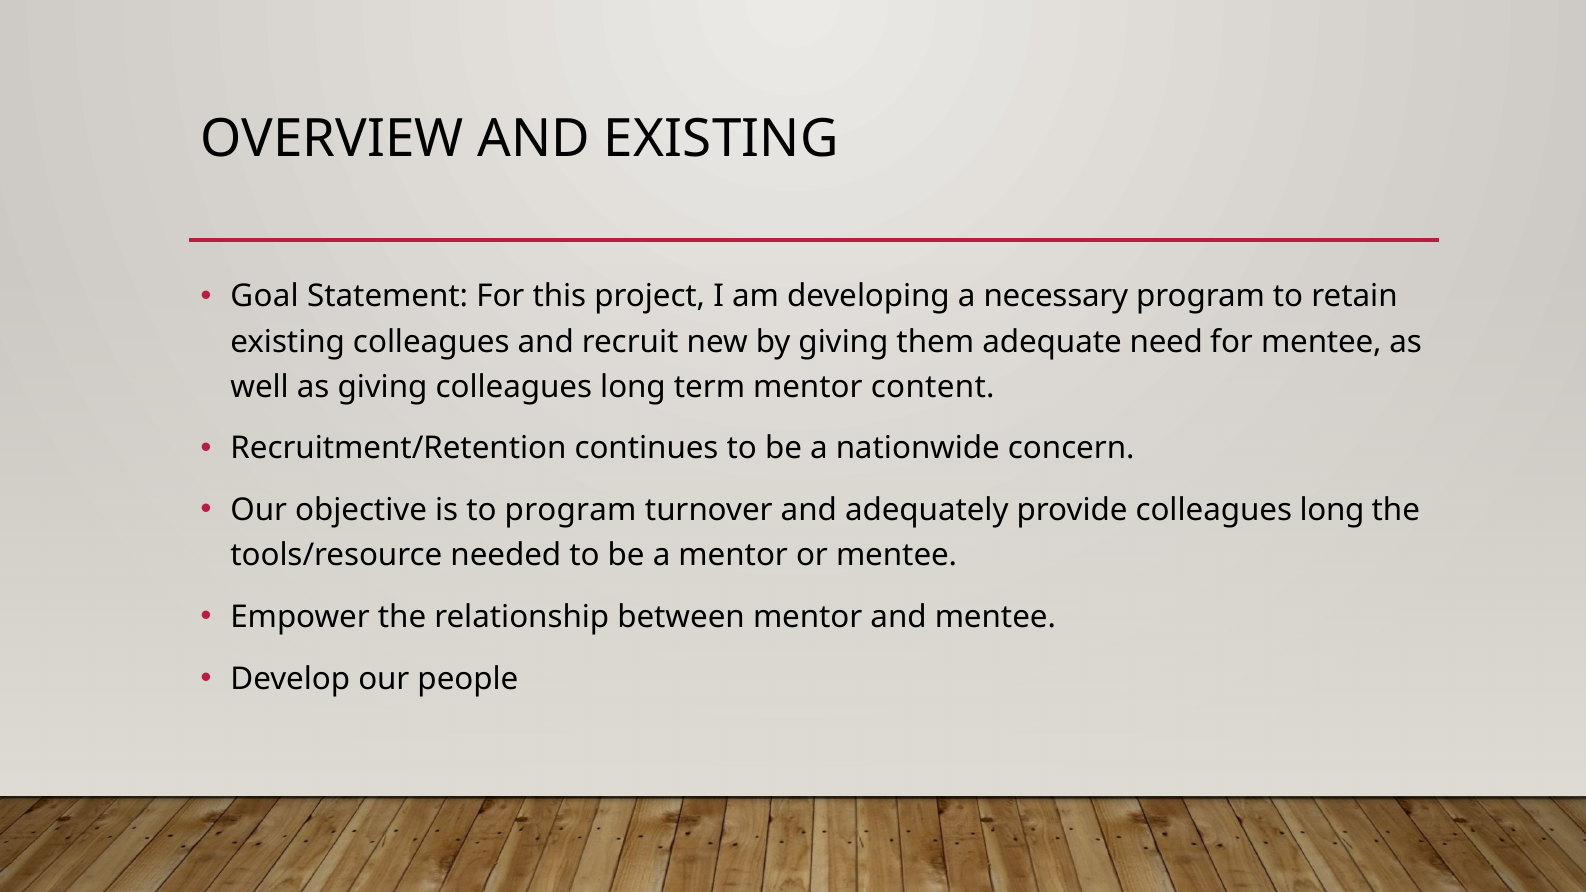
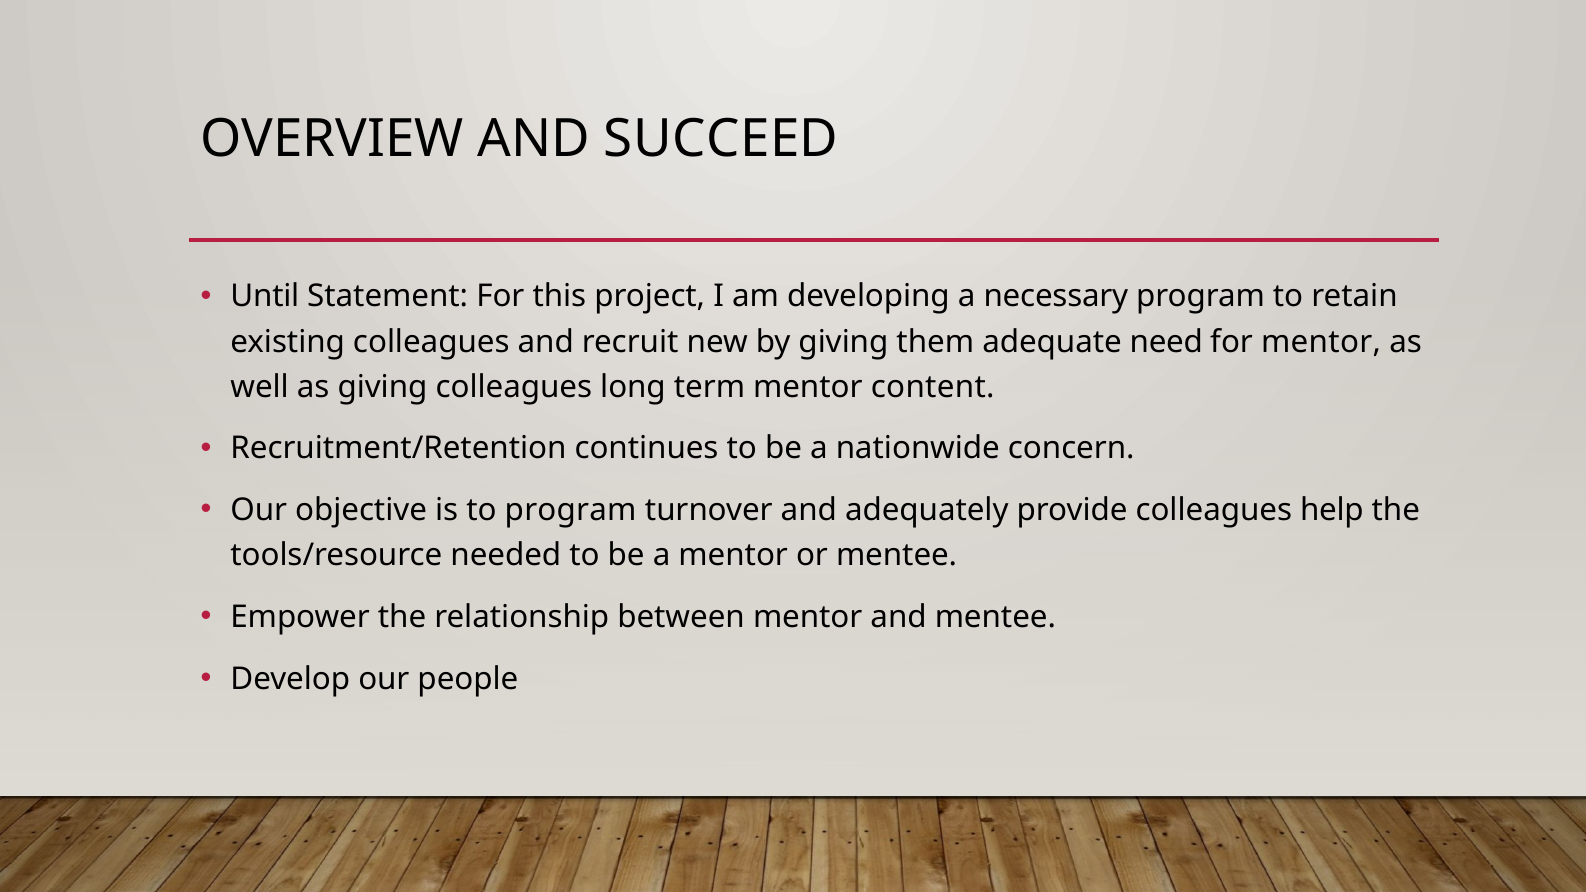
AND EXISTING: EXISTING -> SUCCEED
Goal: Goal -> Until
for mentee: mentee -> mentor
provide colleagues long: long -> help
